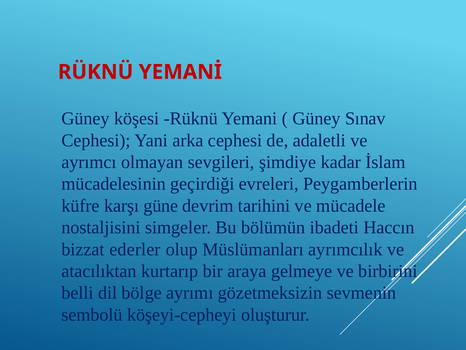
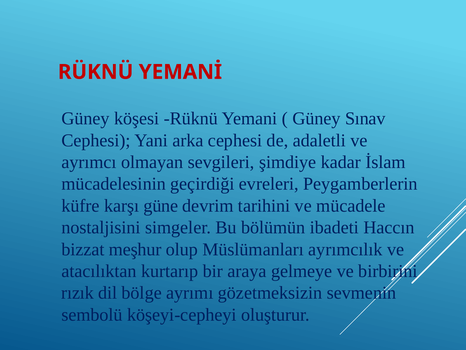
ederler: ederler -> meşhur
belli: belli -> rızık
